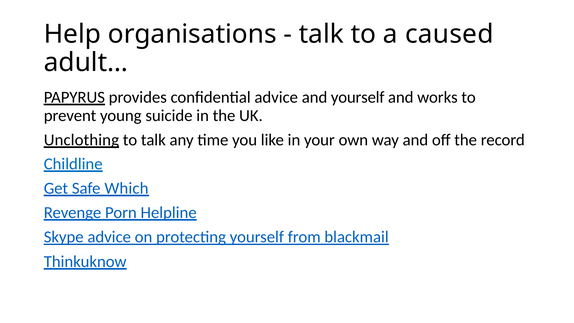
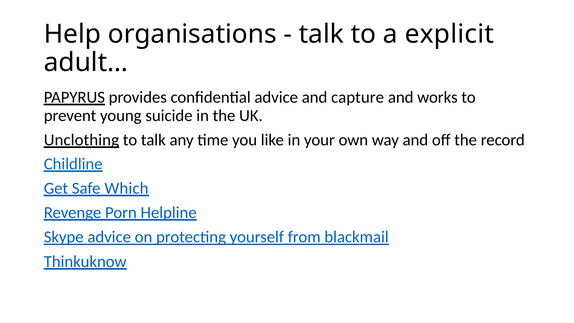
caused: caused -> explicit
and yourself: yourself -> capture
